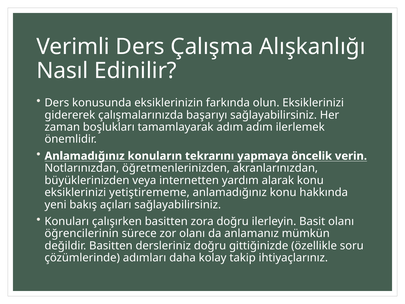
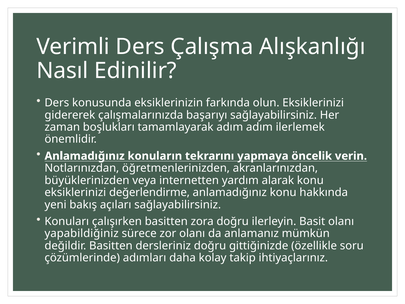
yetiştirememe: yetiştirememe -> değerlendirme
öğrencilerinin: öğrencilerinin -> yapabildiğiniz
